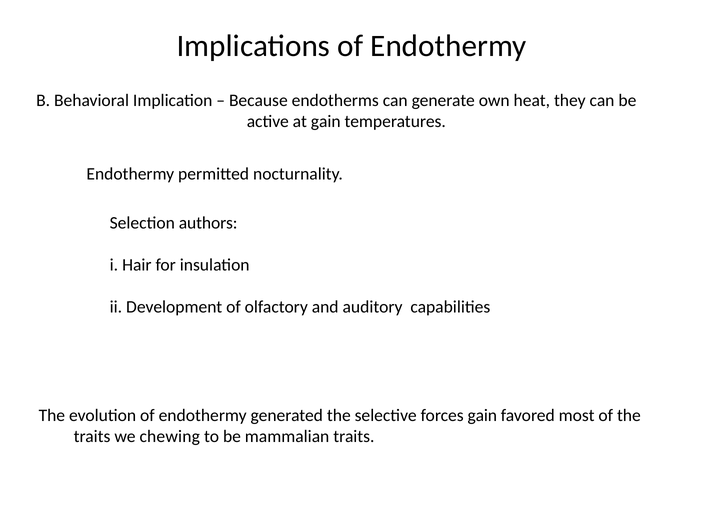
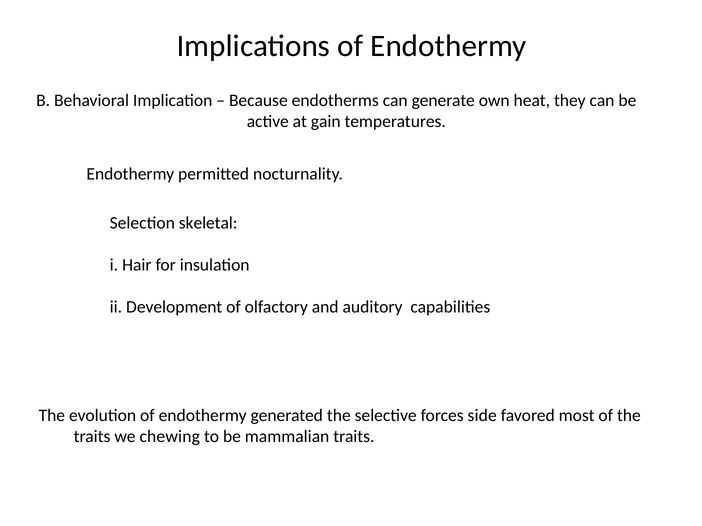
authors: authors -> skeletal
forces gain: gain -> side
